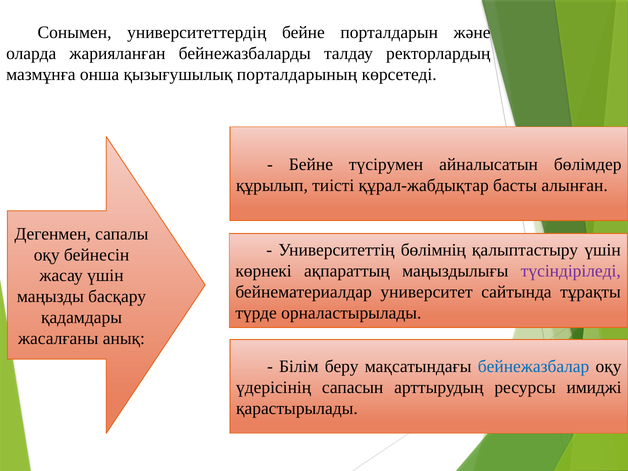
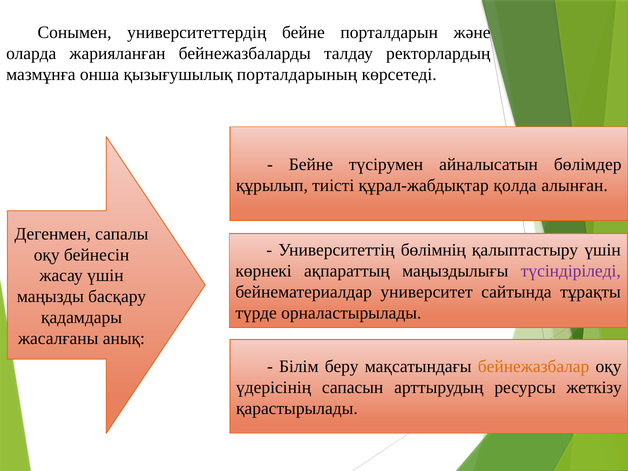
басты: басты -> қолда
бейнежазбалар colour: blue -> orange
имиджі: имиджі -> жеткізу
